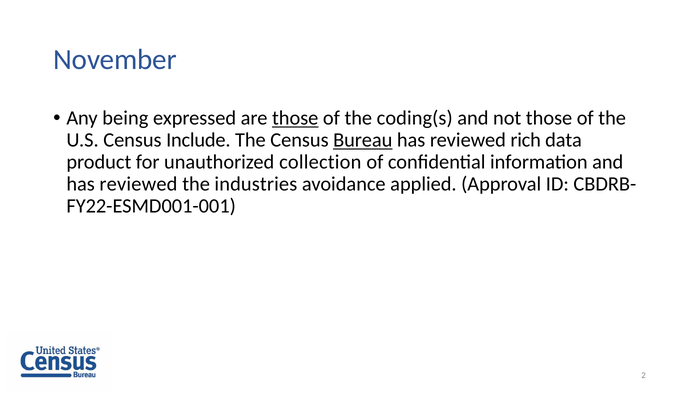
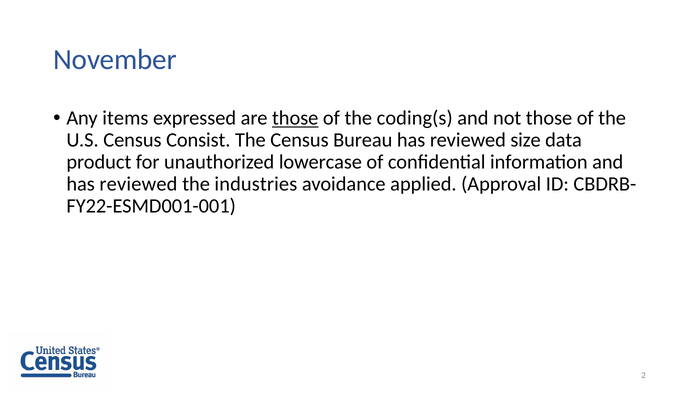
being: being -> items
Include: Include -> Consist
Bureau underline: present -> none
rich: rich -> size
collection: collection -> lowercase
